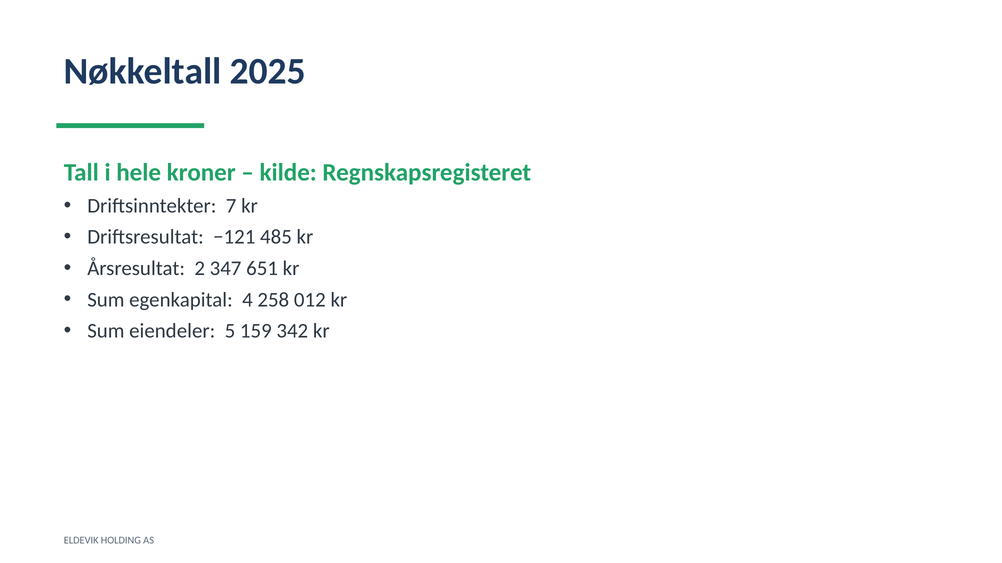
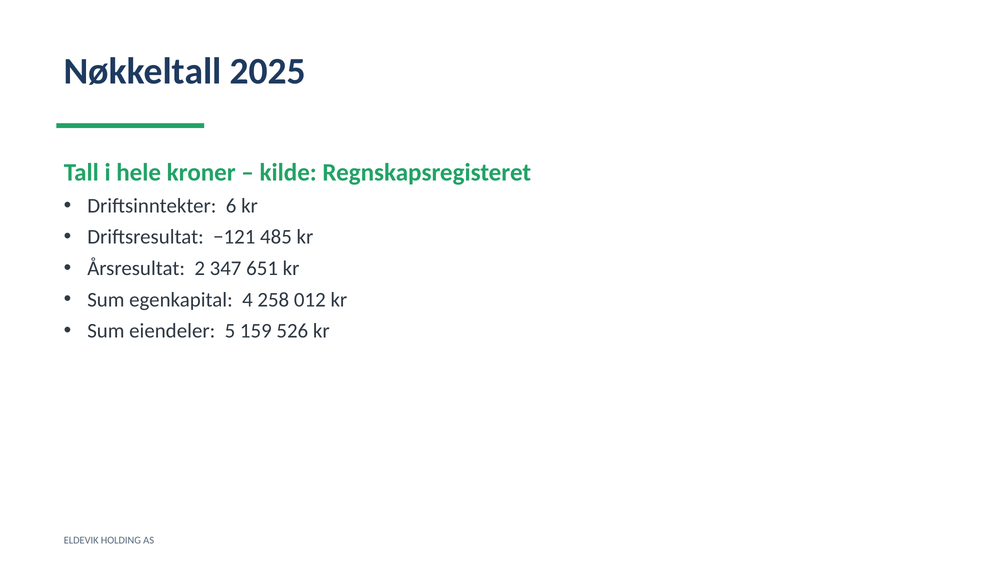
7: 7 -> 6
342: 342 -> 526
